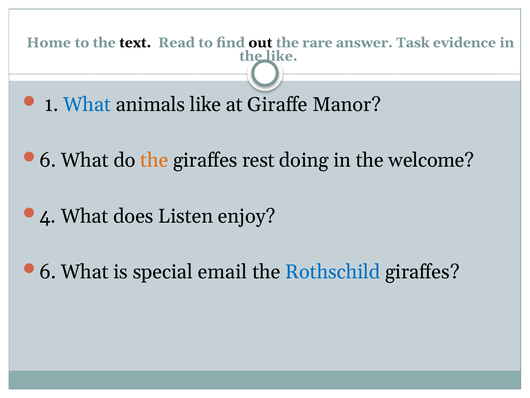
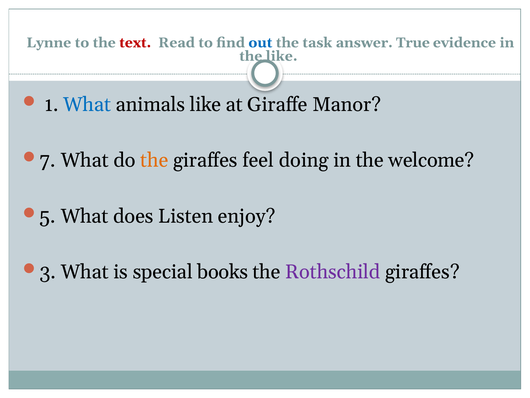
Home: Home -> Lynne
text colour: black -> red
out colour: black -> blue
rare: rare -> task
Task: Task -> True
6 at (48, 160): 6 -> 7
rest: rest -> feel
4: 4 -> 5
6 at (48, 272): 6 -> 3
email: email -> books
Rothschild colour: blue -> purple
